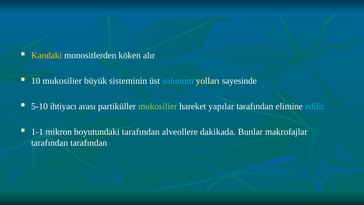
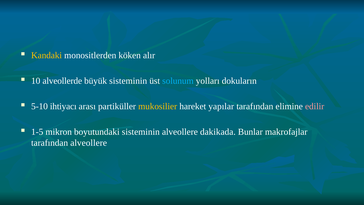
10 mukosilier: mukosilier -> alveollerde
sayesinde: sayesinde -> dokuların
mukosilier at (158, 106) colour: light green -> yellow
edilir colour: light blue -> pink
1-1: 1-1 -> 1-5
boyutundaki tarafından: tarafından -> sisteminin
tarafından tarafından: tarafından -> alveollere
